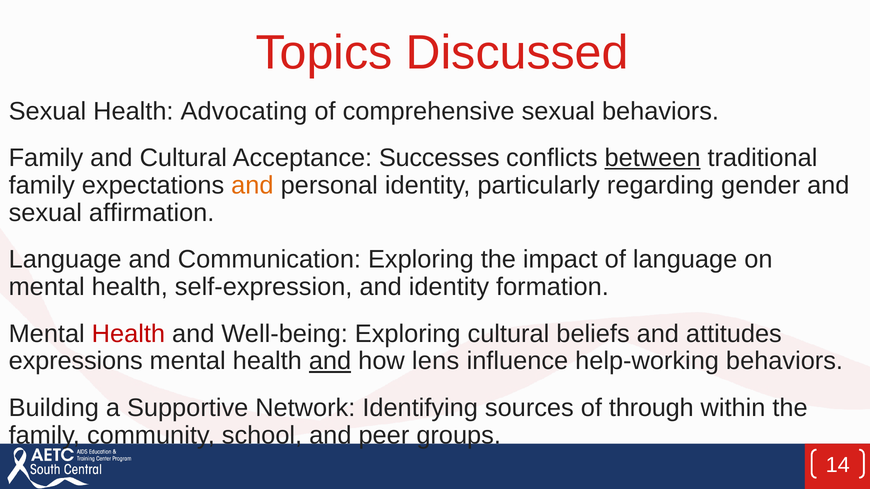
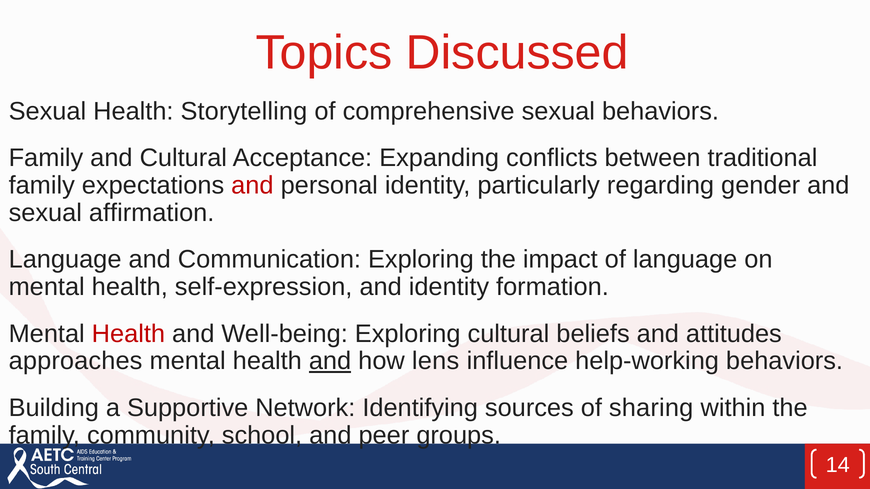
Advocating: Advocating -> Storytelling
Successes: Successes -> Expanding
between underline: present -> none
and at (252, 186) colour: orange -> red
expressions: expressions -> approaches
through: through -> sharing
